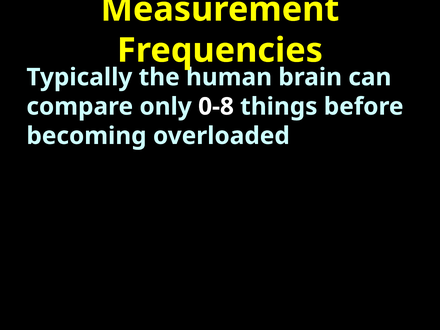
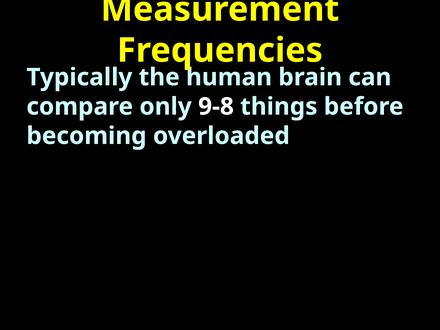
0-8: 0-8 -> 9-8
